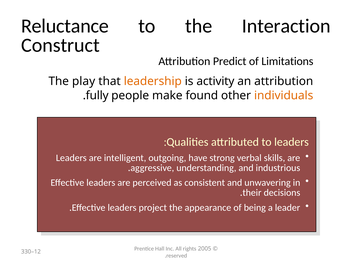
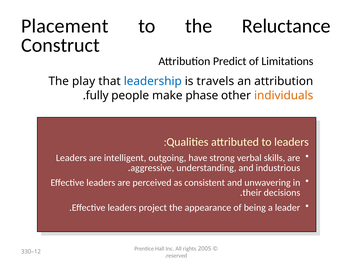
Reluctance: Reluctance -> Placement
Interaction: Interaction -> Reluctance
leadership colour: orange -> blue
activity: activity -> travels
found: found -> phase
